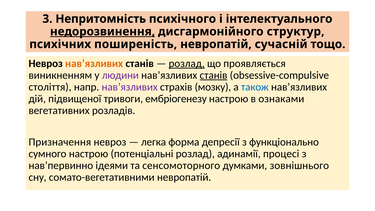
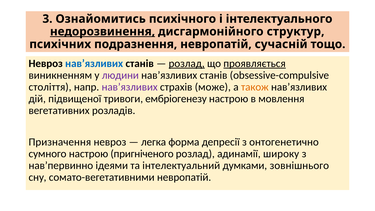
Непритомність: Непритомність -> Ознайомитись
поширеність: поширеність -> подразнення
нав’язливих at (94, 63) colour: orange -> blue
проявляється underline: none -> present
станів at (213, 75) underline: present -> none
мозку: мозку -> може
також colour: blue -> orange
ознаками: ознаками -> мовлення
функціонально: функціонально -> онтогенетично
потенціальні: потенціальні -> пригніченого
процесі: процесі -> широку
сенсомоторного: сенсомоторного -> інтелектуальний
